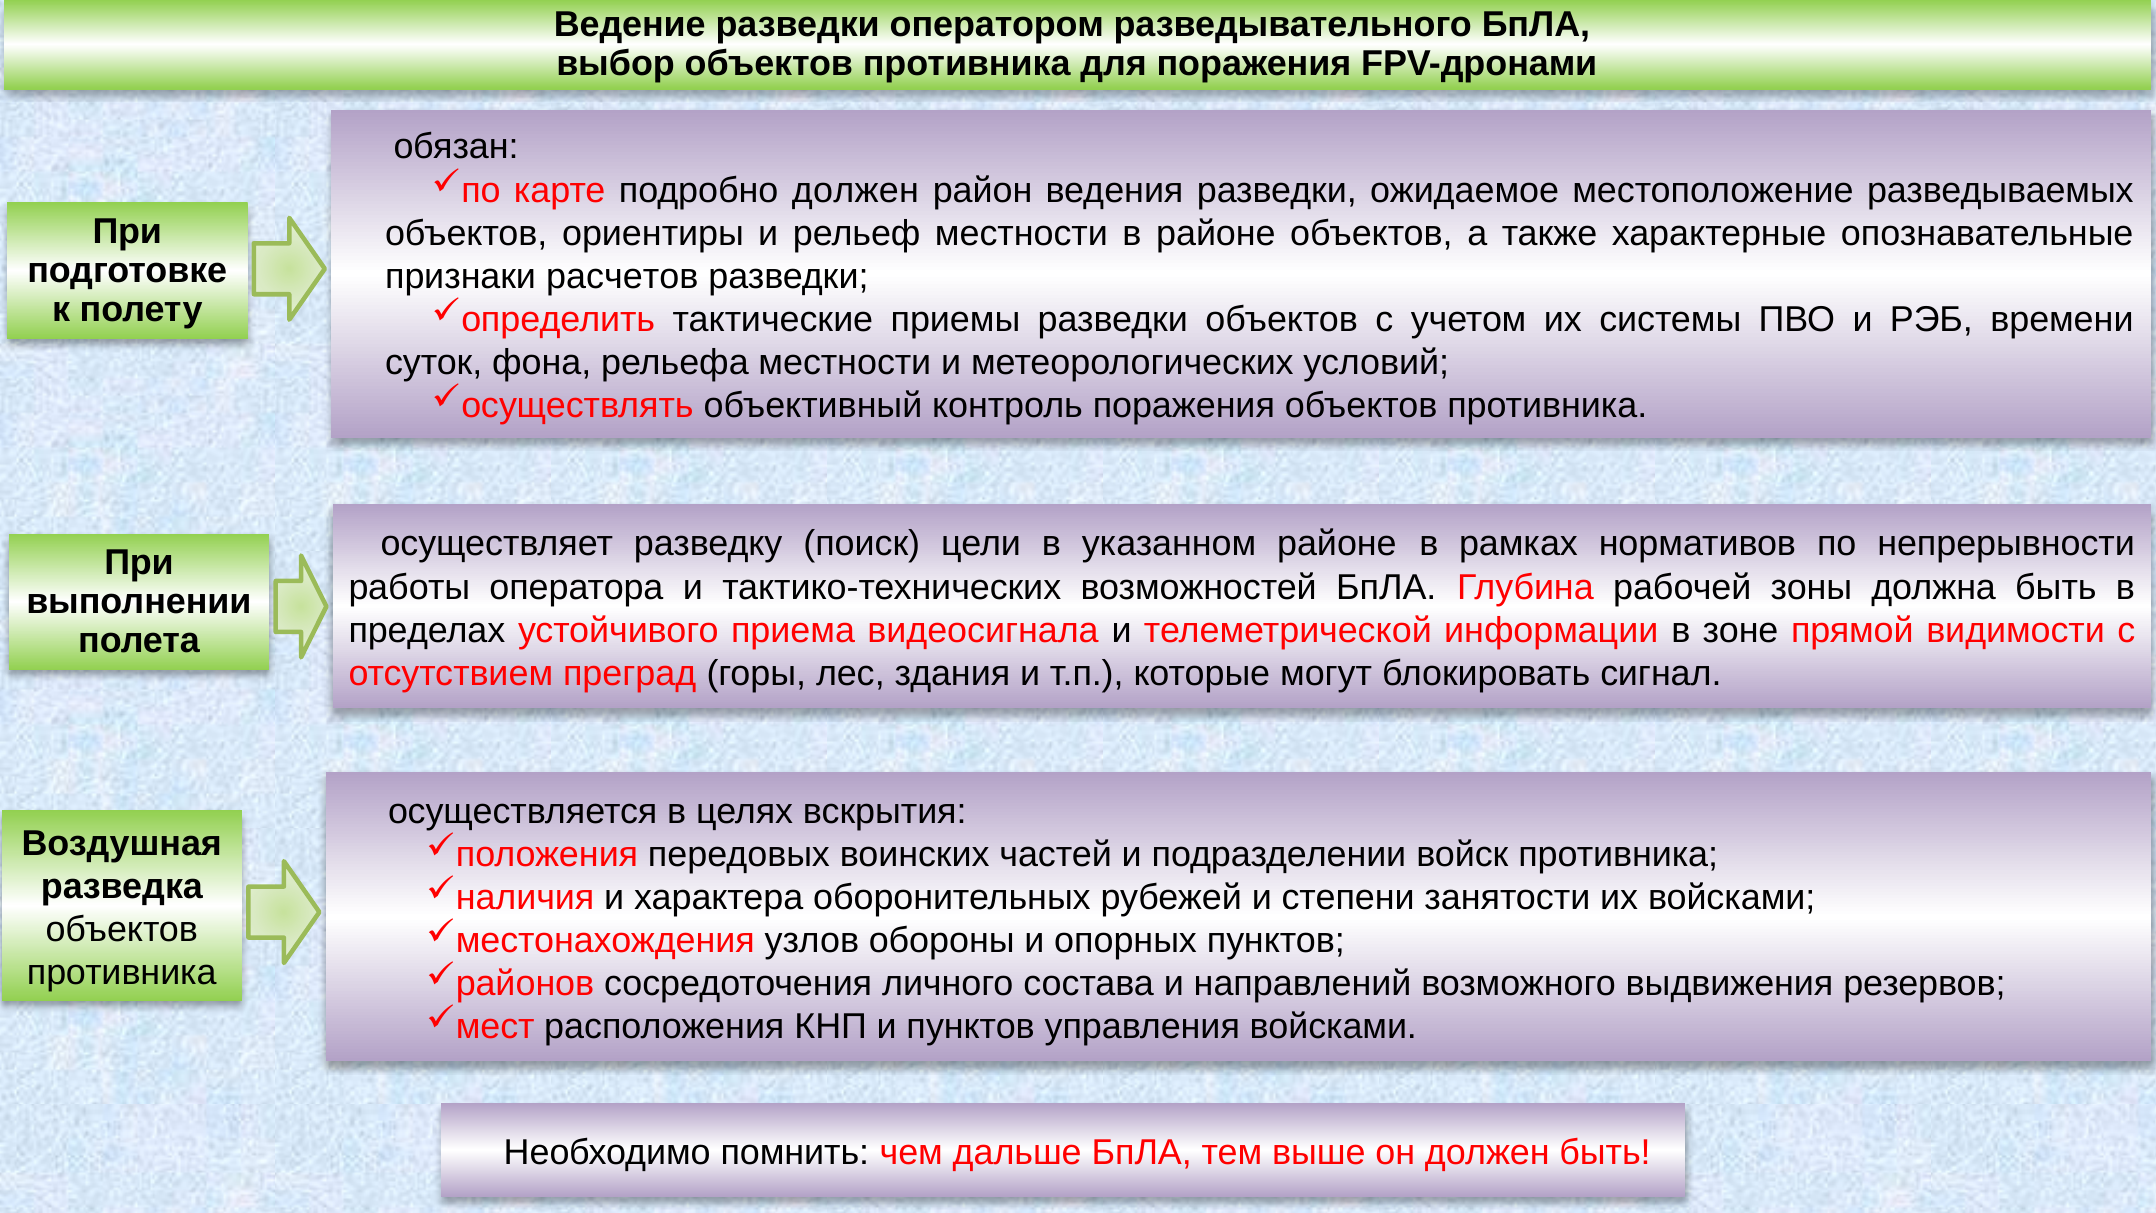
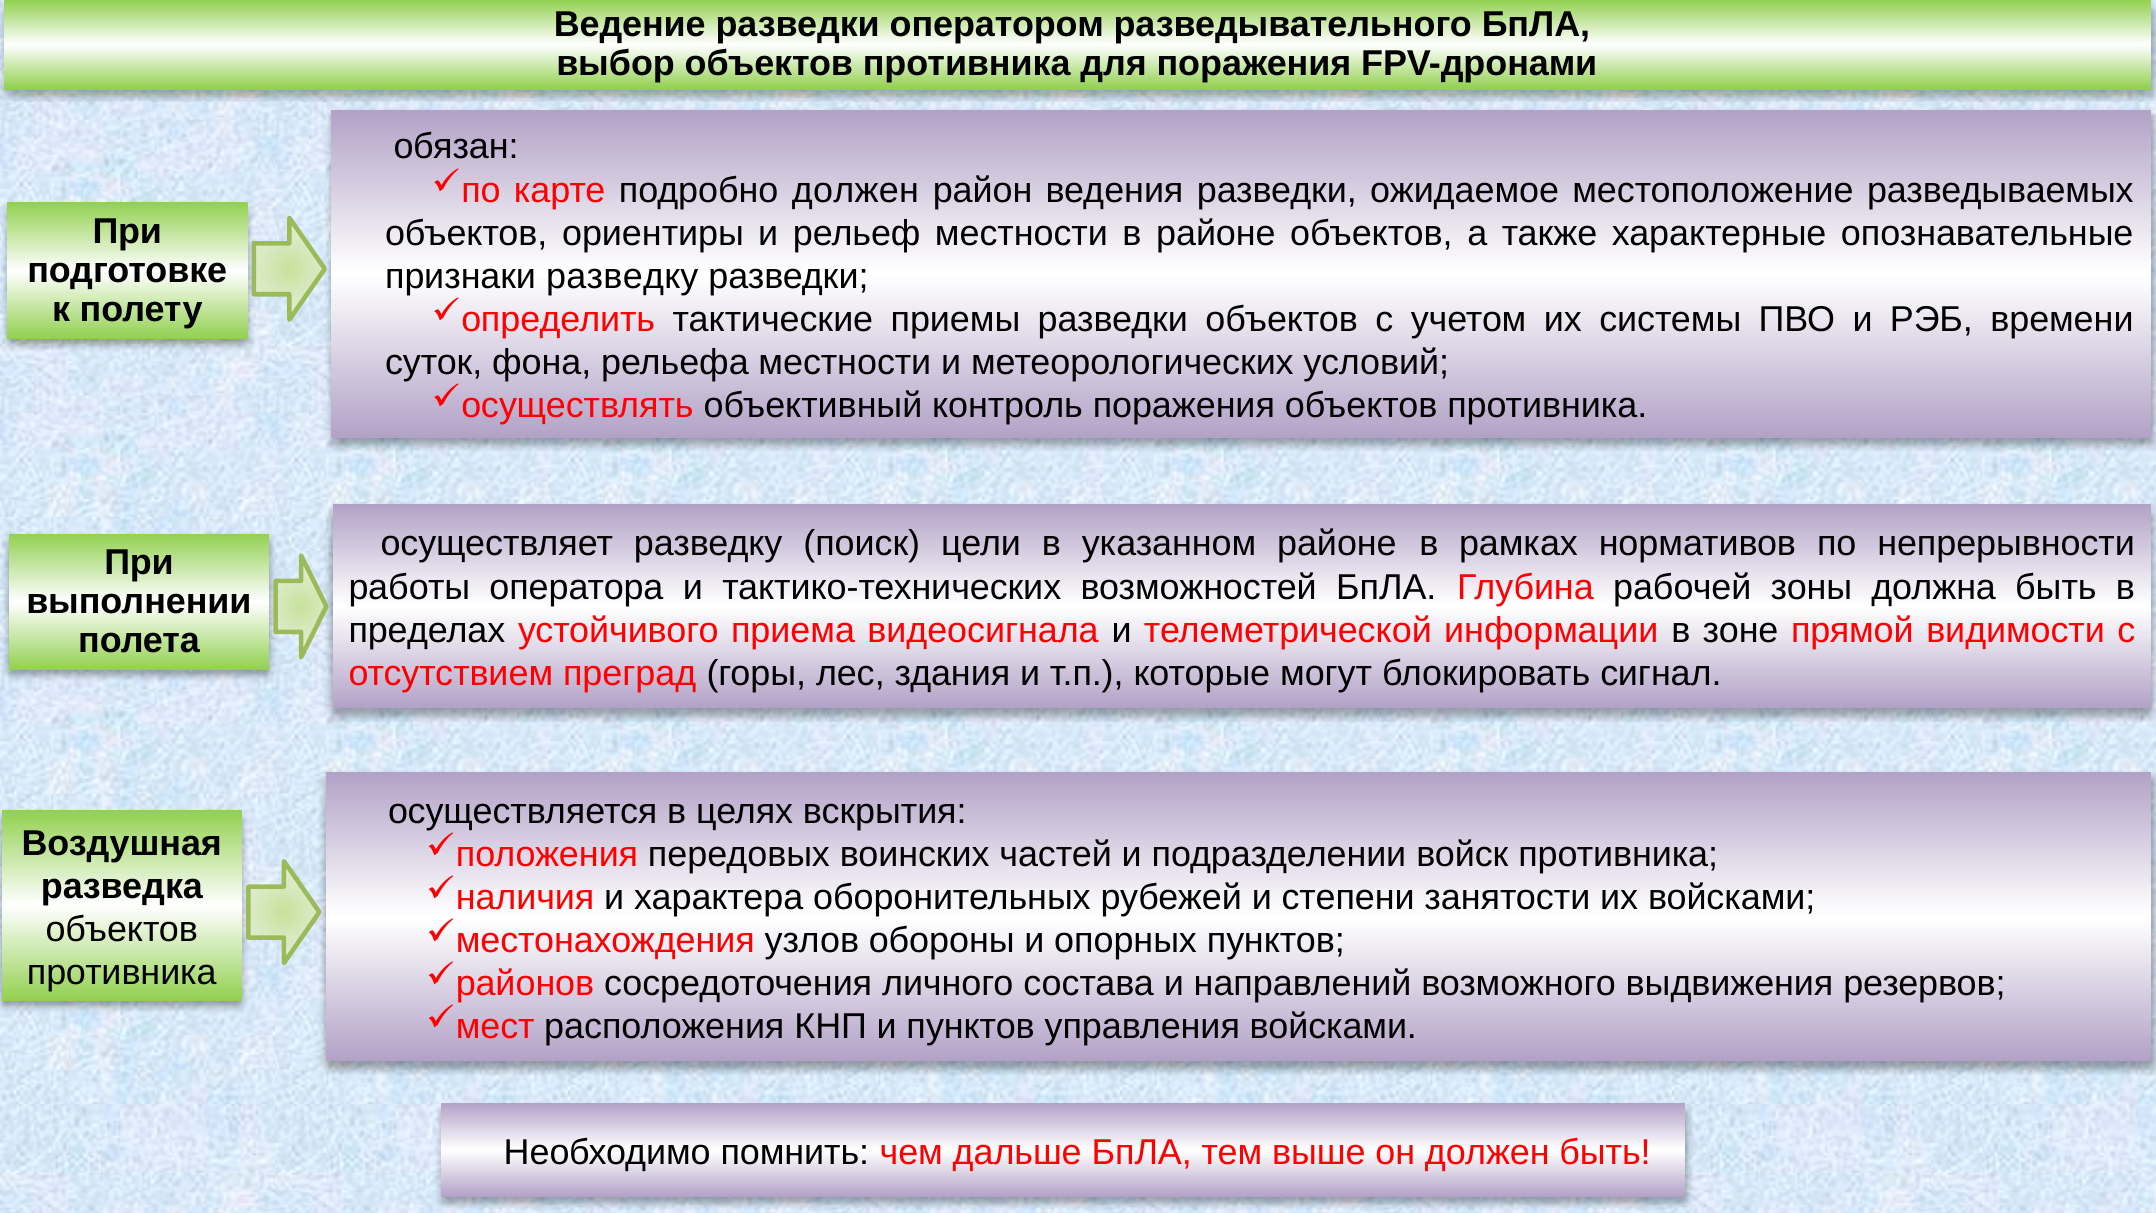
признаки расчетов: расчетов -> разведку
